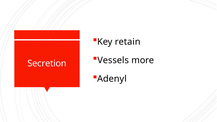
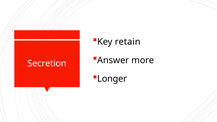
Vessels: Vessels -> Answer
Adenyl: Adenyl -> Longer
